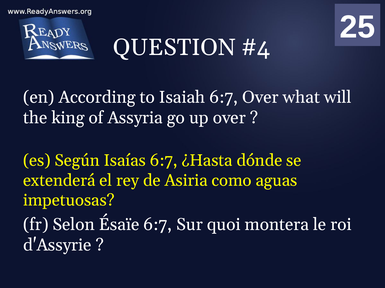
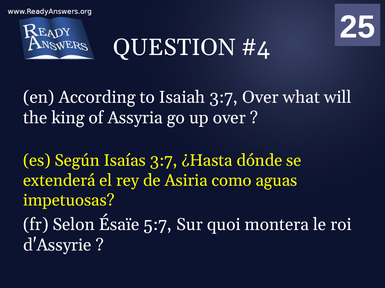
Isaiah 6:7: 6:7 -> 3:7
Isaías 6:7: 6:7 -> 3:7
Ésaïe 6:7: 6:7 -> 5:7
